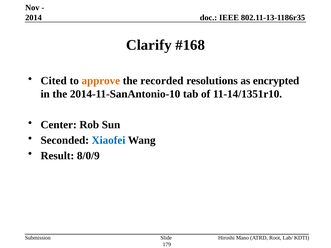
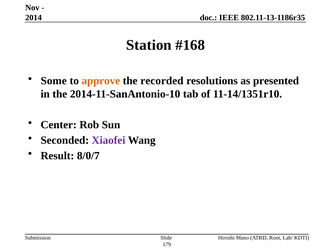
Clarify: Clarify -> Station
Cited: Cited -> Some
encrypted: encrypted -> presented
Xiaofei colour: blue -> purple
8/0/9: 8/0/9 -> 8/0/7
